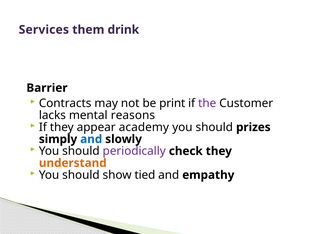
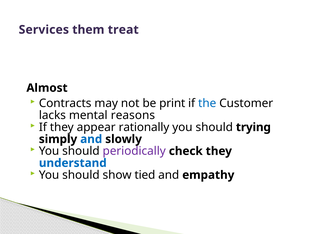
drink: drink -> treat
Barrier: Barrier -> Almost
the colour: purple -> blue
academy: academy -> rationally
prizes: prizes -> trying
understand colour: orange -> blue
